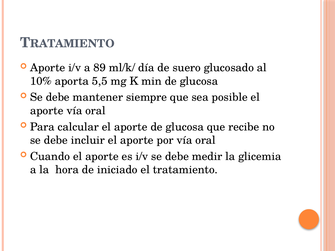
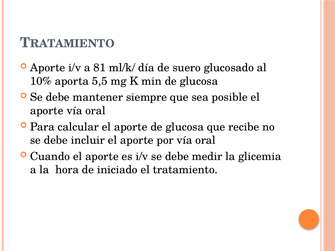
89: 89 -> 81
